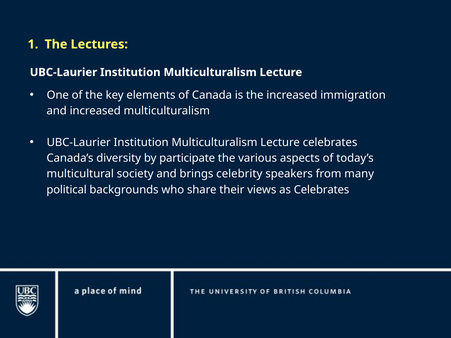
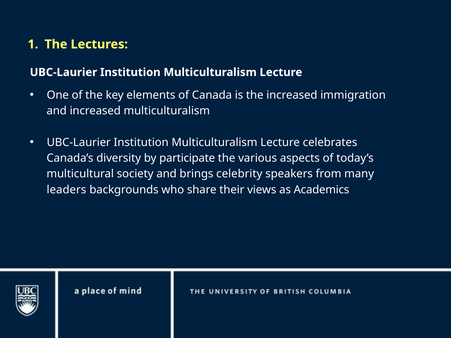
political: political -> leaders
as Celebrates: Celebrates -> Academics
